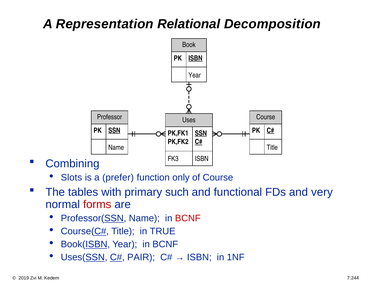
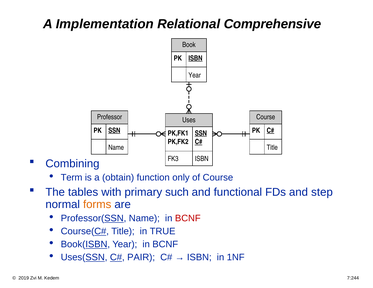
Representation: Representation -> Implementation
Decomposition: Decomposition -> Comprehensive
Slots: Slots -> Term
prefer: prefer -> obtain
very: very -> step
forms colour: red -> orange
